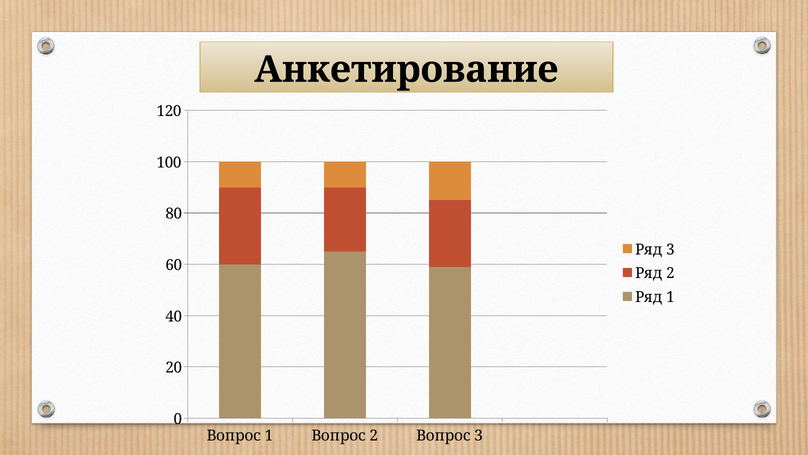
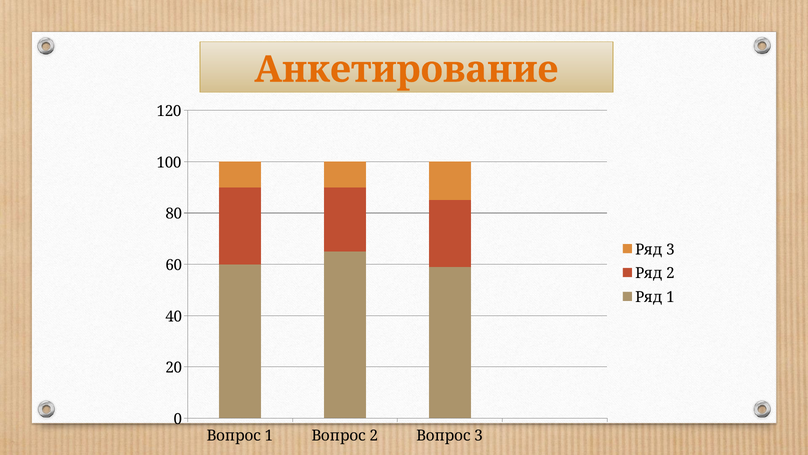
Анкетирование colour: black -> orange
